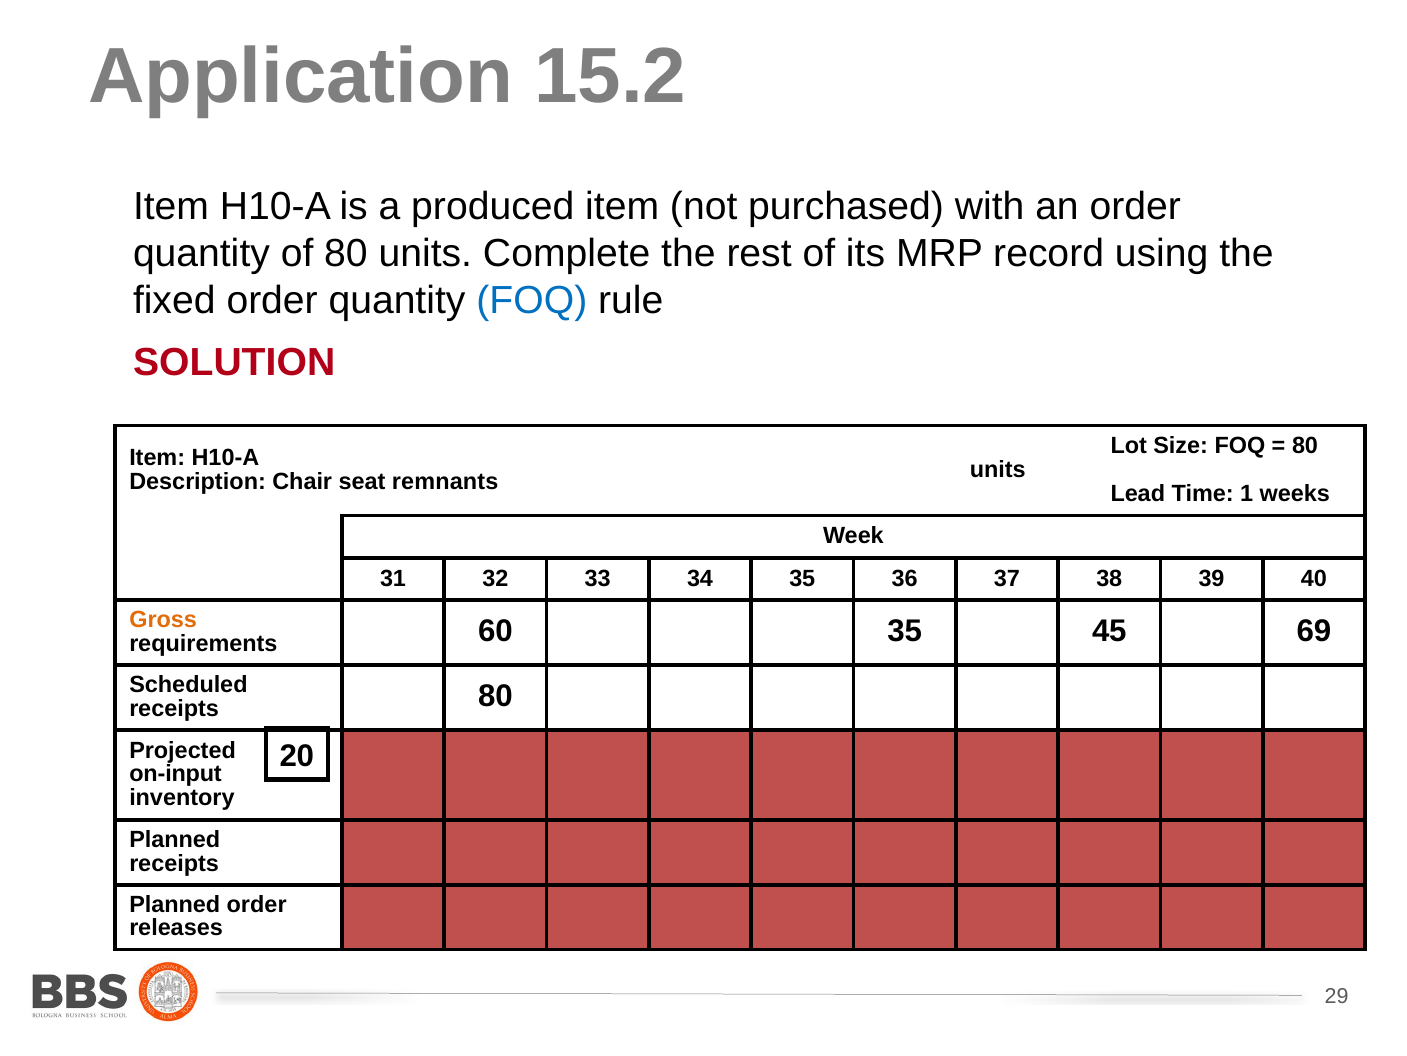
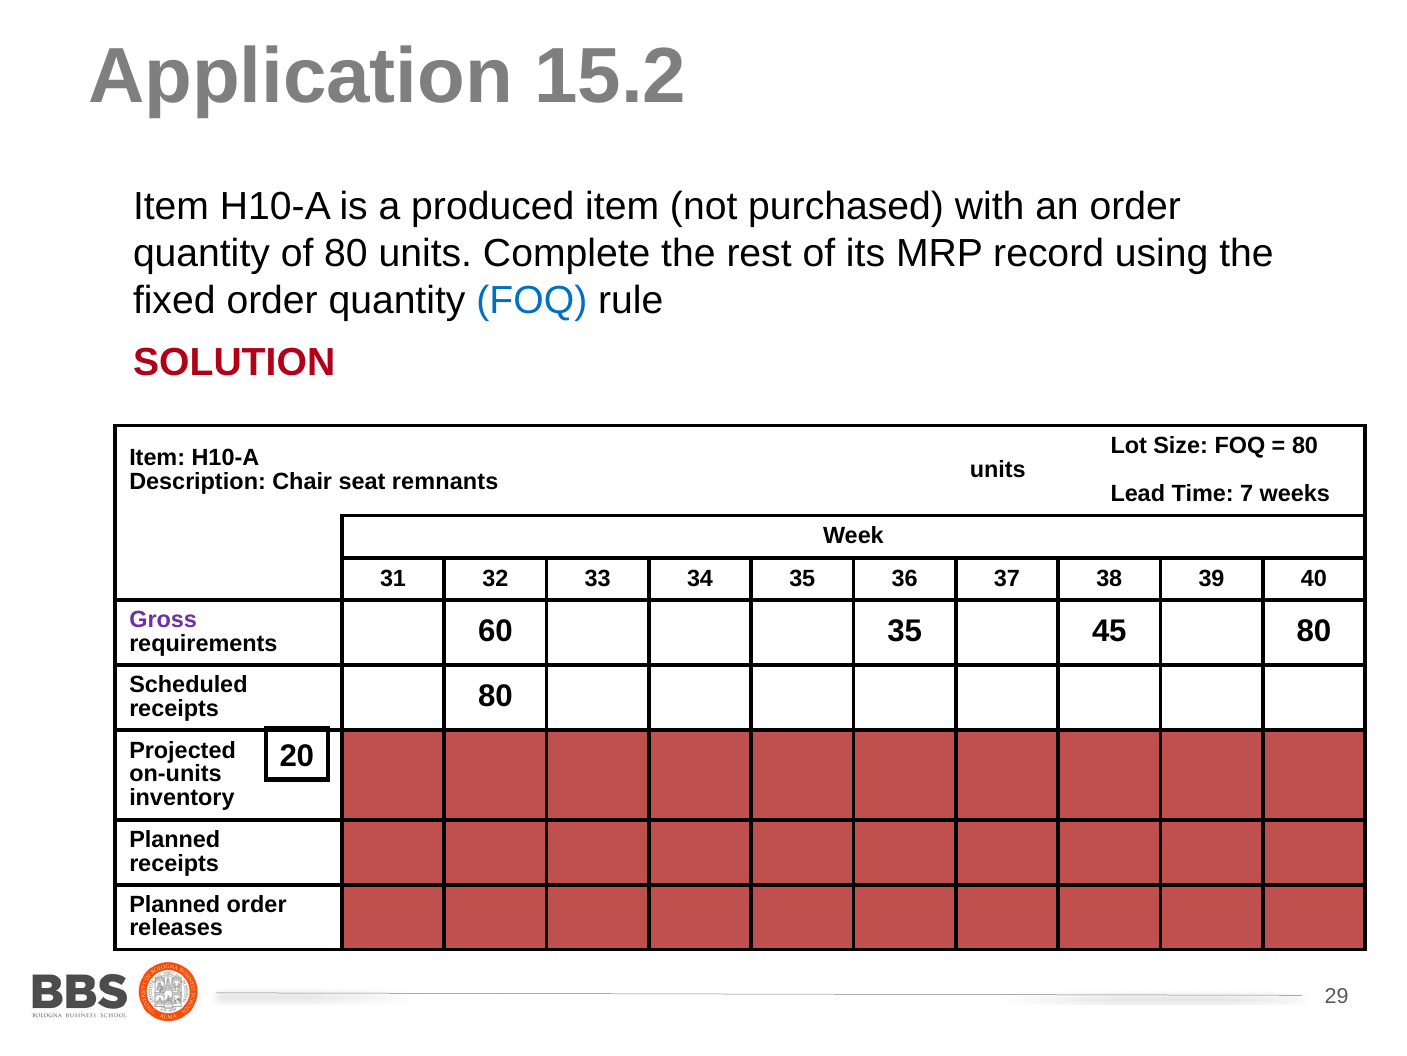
1: 1 -> 7
Gross colour: orange -> purple
45 69: 69 -> 80
on-input: on-input -> on-units
